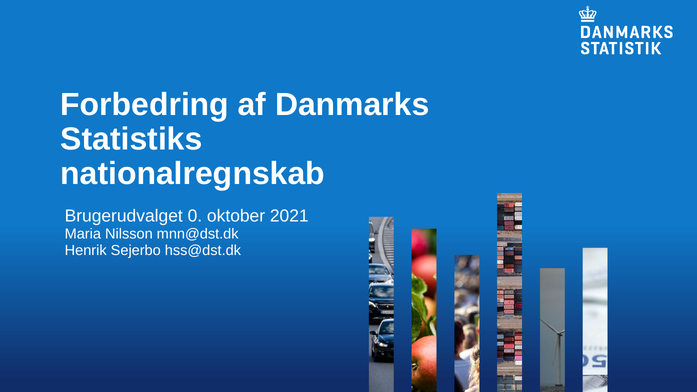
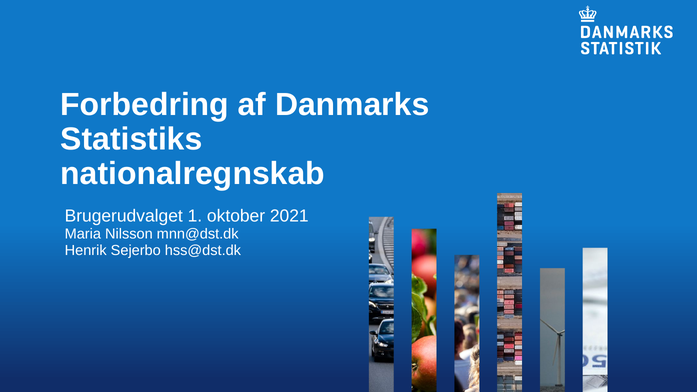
0: 0 -> 1
